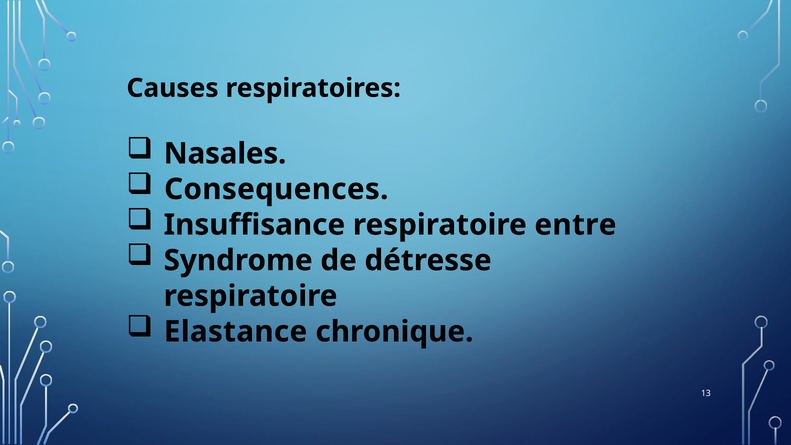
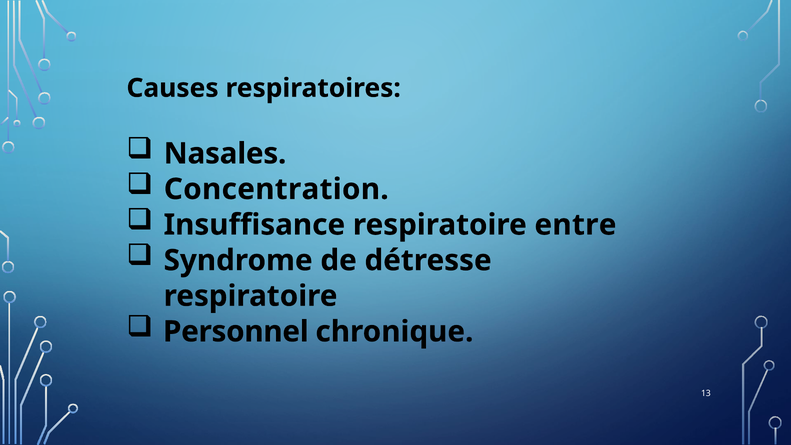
Consequences: Consequences -> Concentration
Elastance: Elastance -> Personnel
